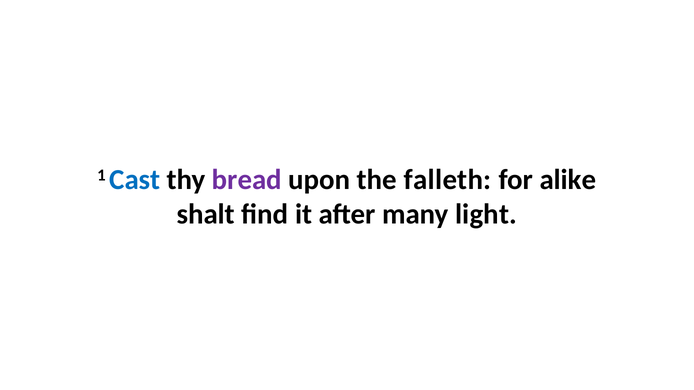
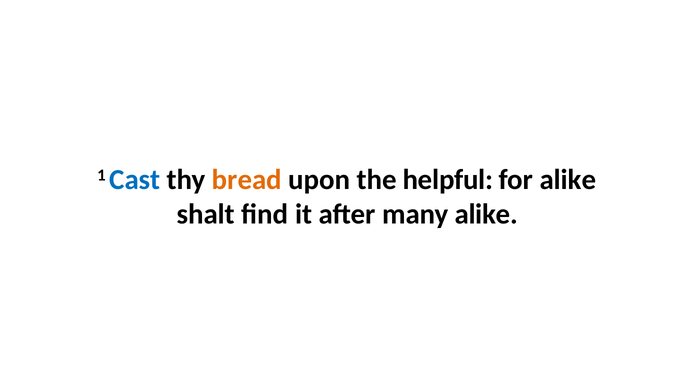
bread colour: purple -> orange
falleth: falleth -> helpful
many light: light -> alike
